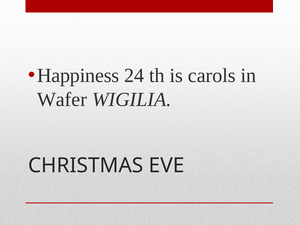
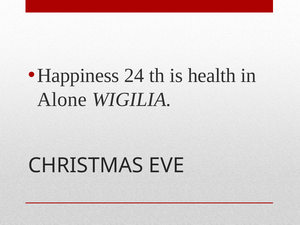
carols: carols -> health
Wafer: Wafer -> Alone
